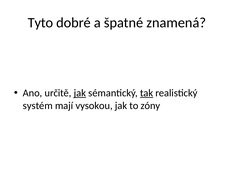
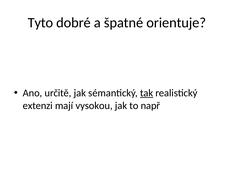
znamená: znamená -> orientuje
jak at (80, 93) underline: present -> none
systém: systém -> extenzi
zóny: zóny -> např
